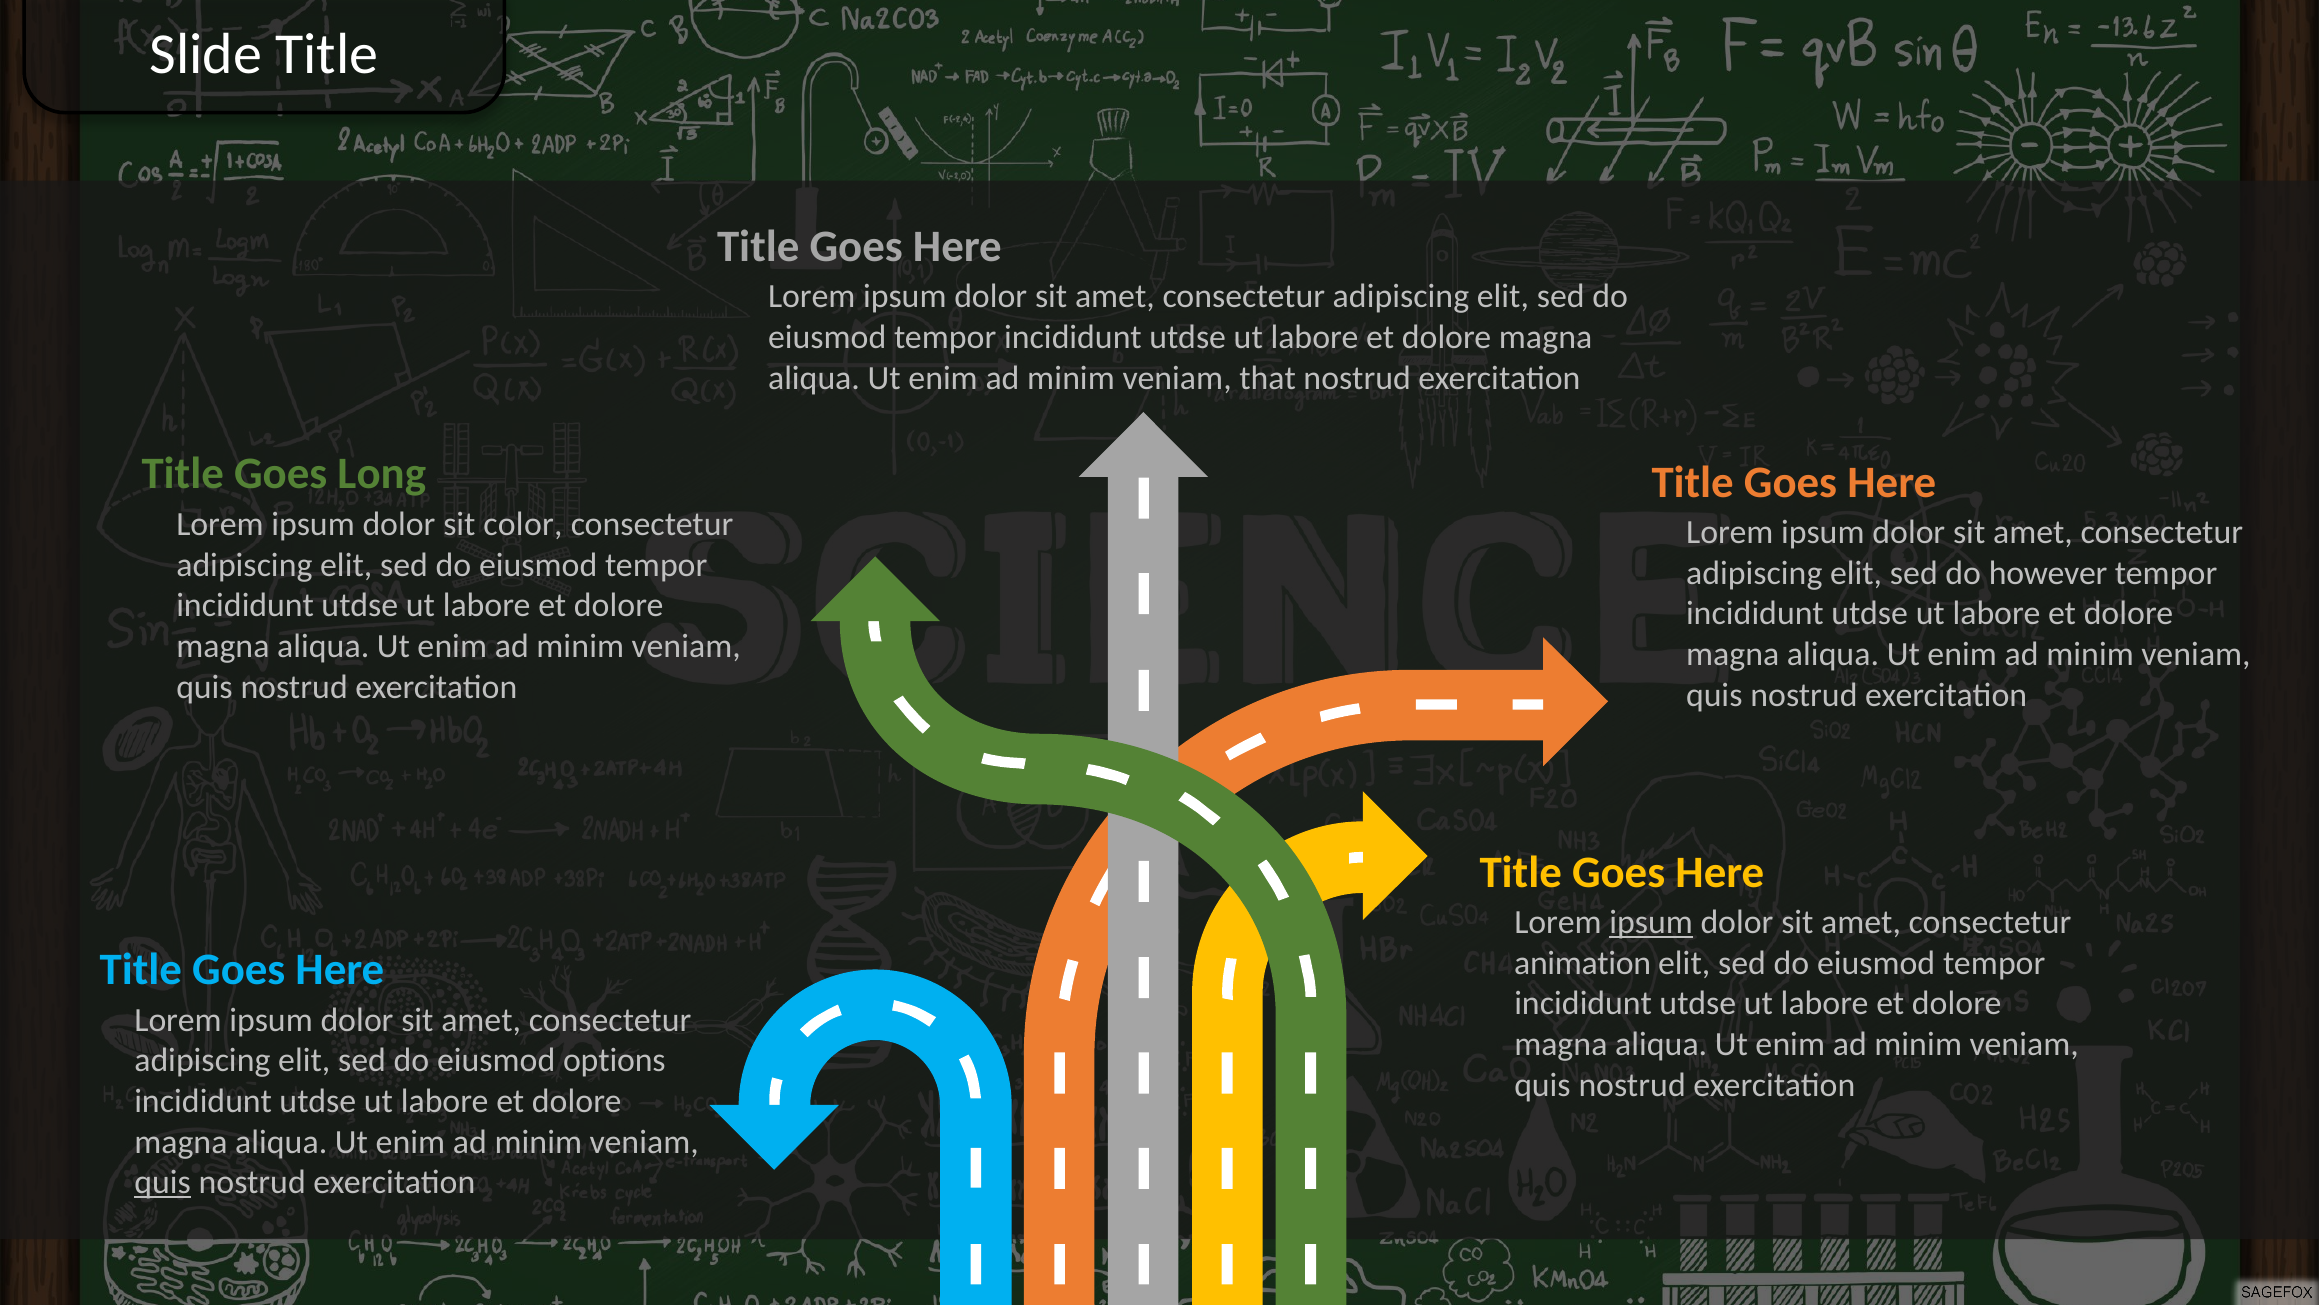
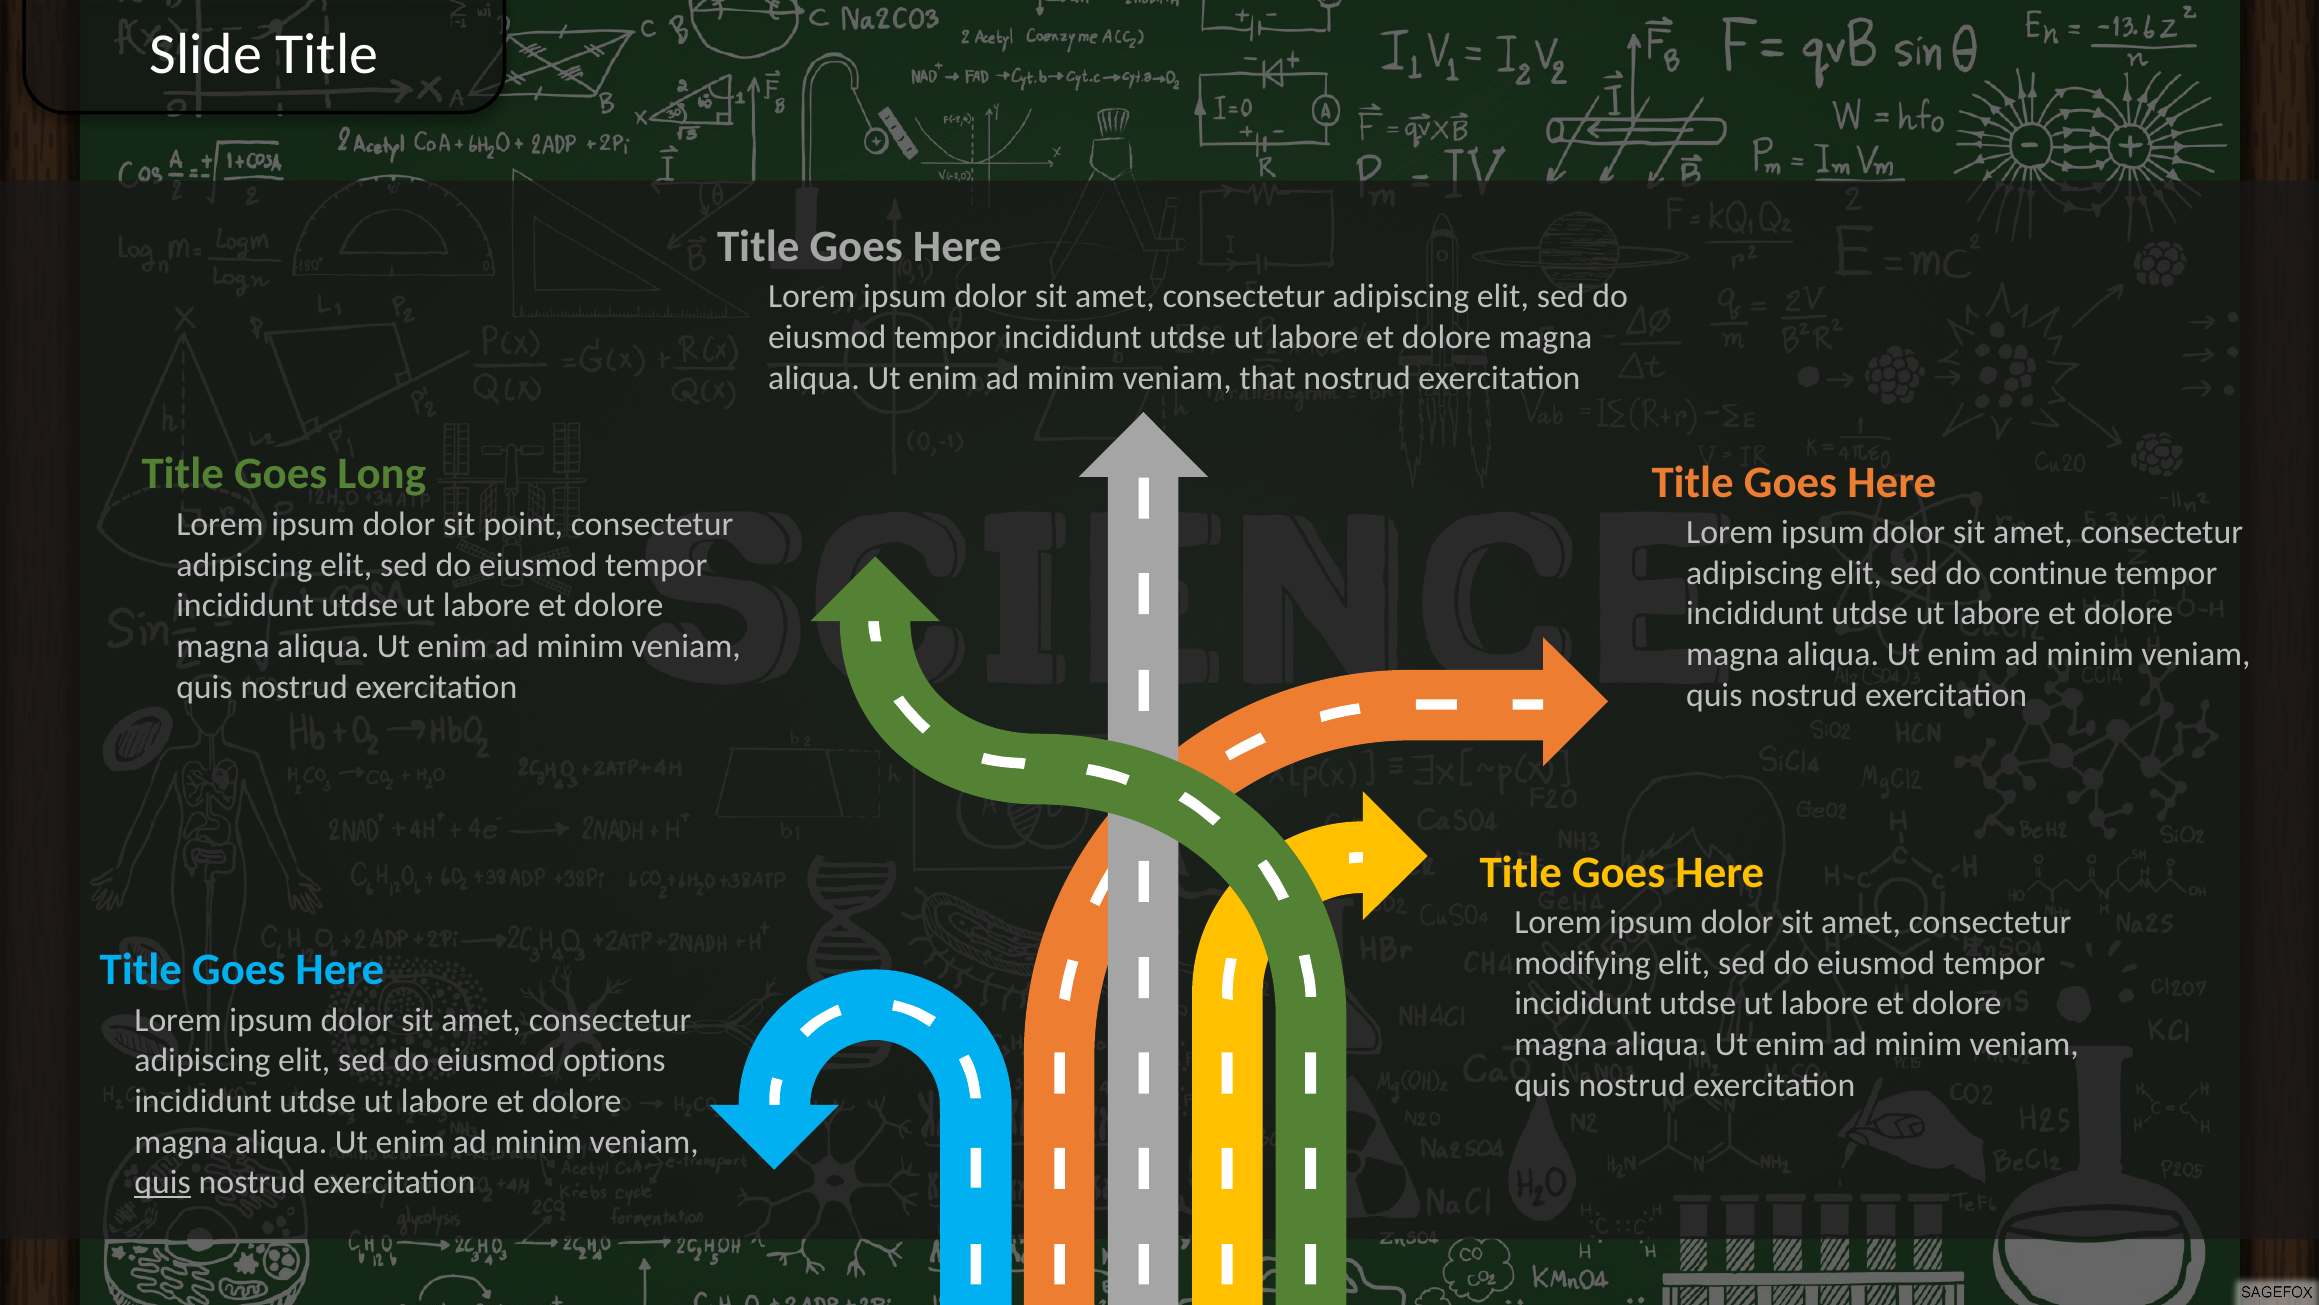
color: color -> point
however: however -> continue
ipsum at (1651, 922) underline: present -> none
animation: animation -> modifying
